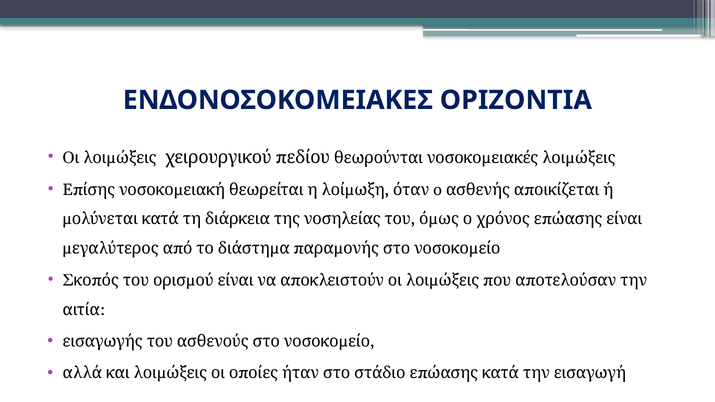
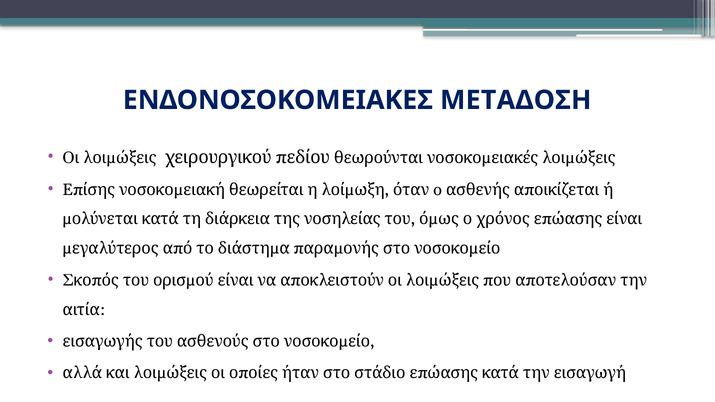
ΟΡΙΖΟΝΤΙΑ: ΟΡΙΖΟΝΤΙΑ -> ΜΕΤΑΔΟΣΗ
